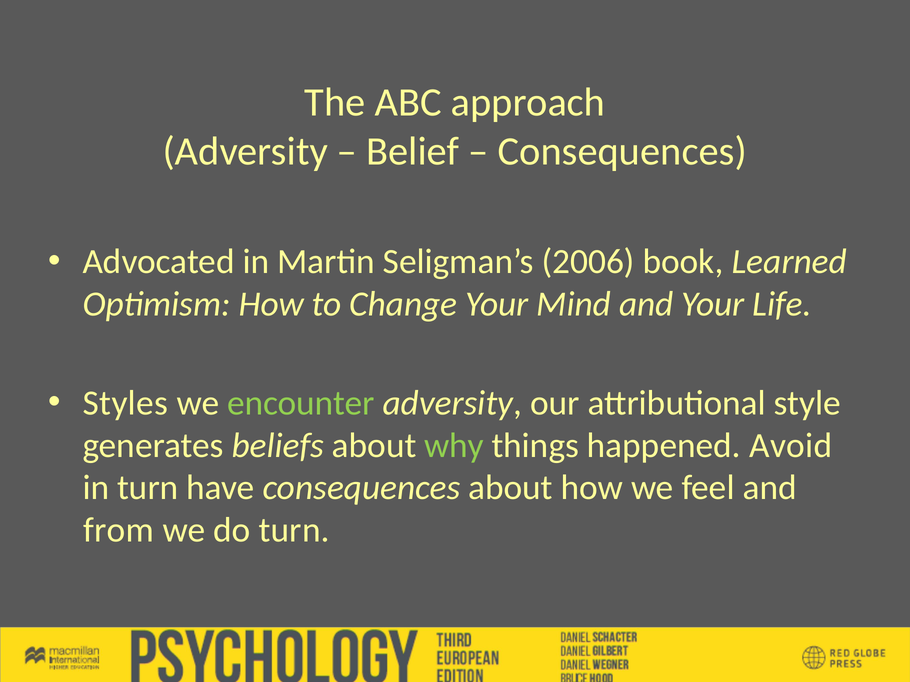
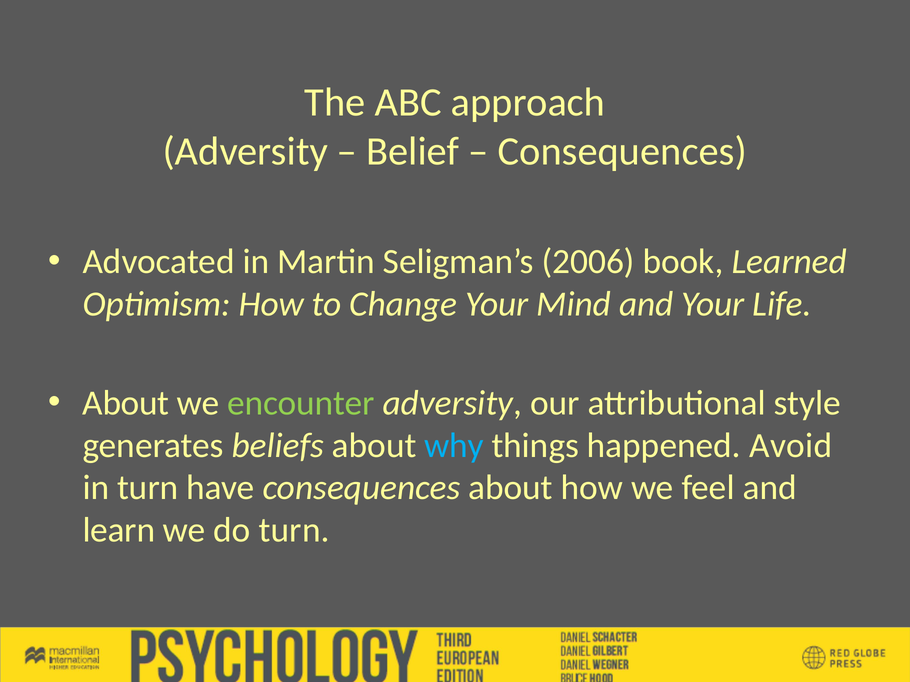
Styles at (125, 403): Styles -> About
why colour: light green -> light blue
from: from -> learn
